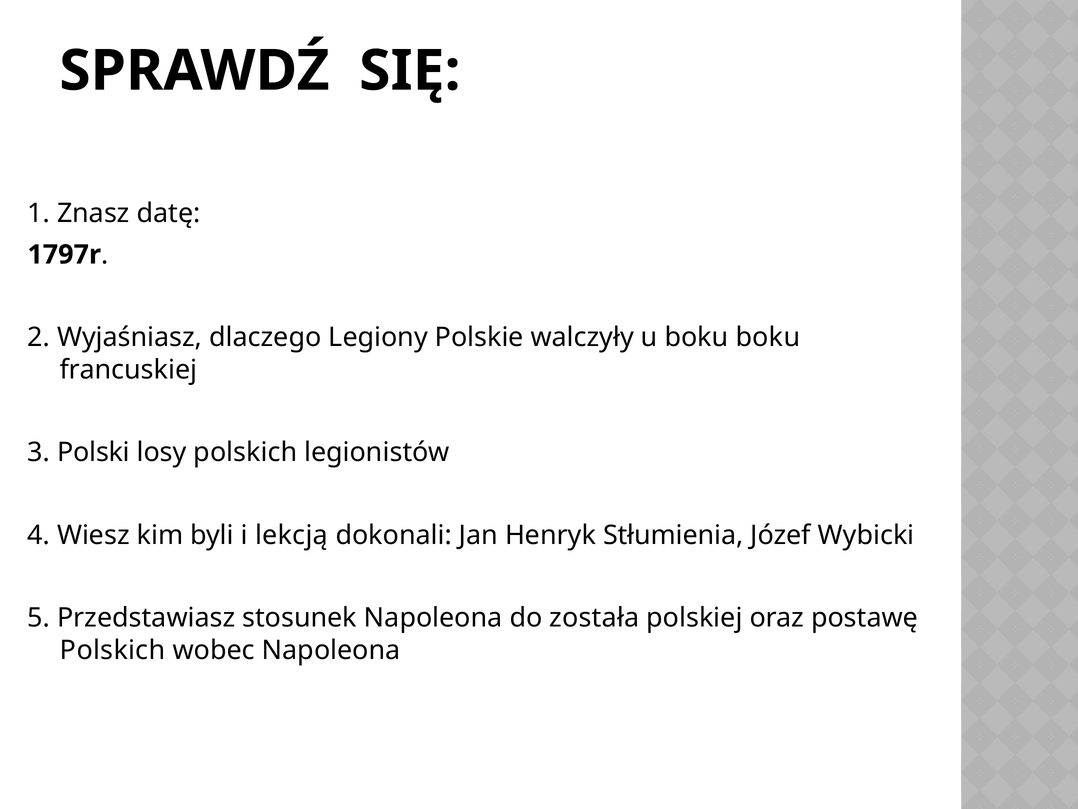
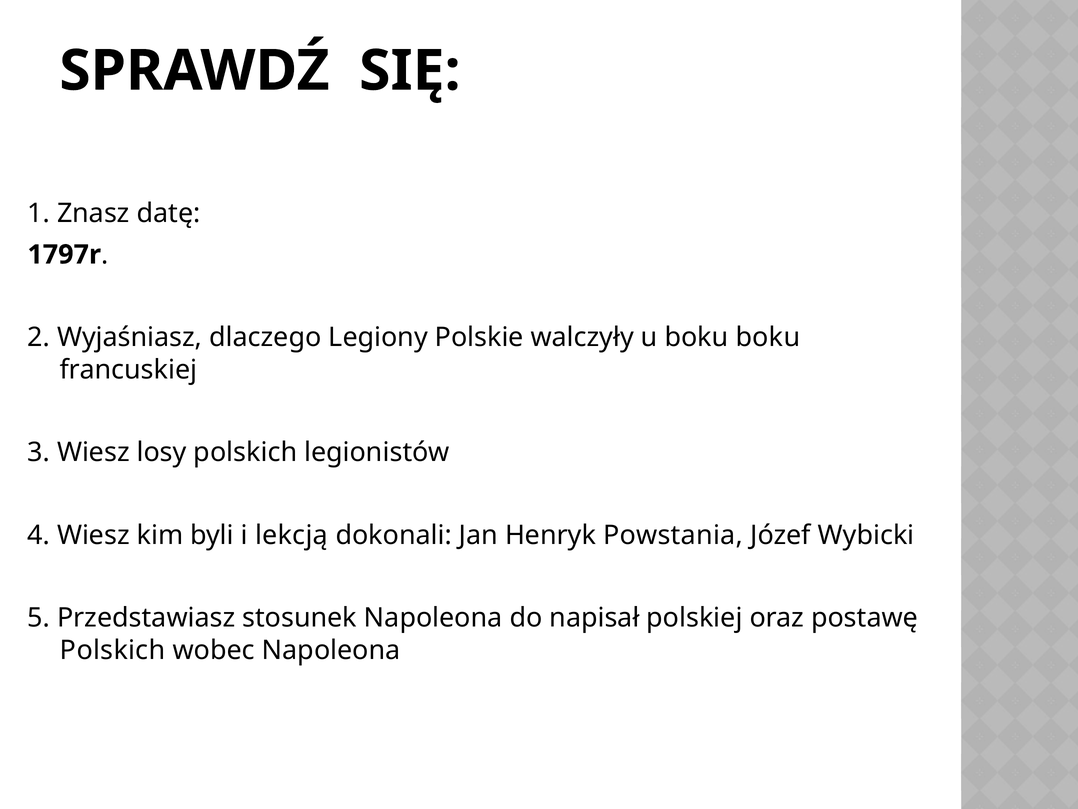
3 Polski: Polski -> Wiesz
Stłumienia: Stłumienia -> Powstania
została: została -> napisał
